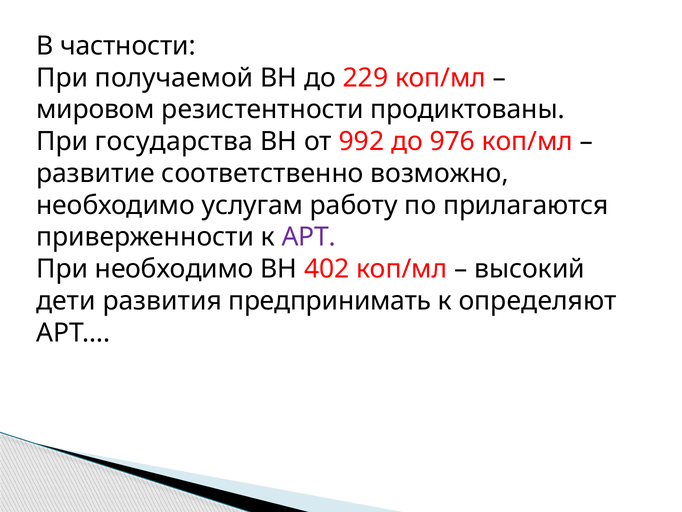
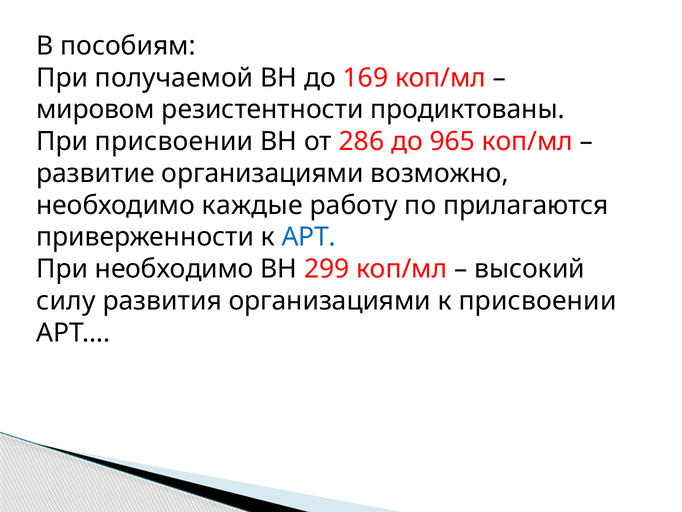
частности: частности -> пособиям
229: 229 -> 169
При государства: государства -> присвоении
992: 992 -> 286
976: 976 -> 965
развитие соответственно: соответственно -> организациями
услугам: услугам -> каждые
АРТ colour: purple -> blue
402: 402 -> 299
дети: дети -> силу
развития предпринимать: предпринимать -> организациями
к определяют: определяют -> присвоении
